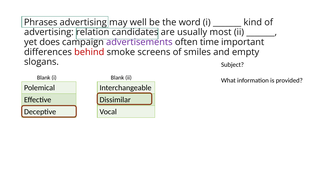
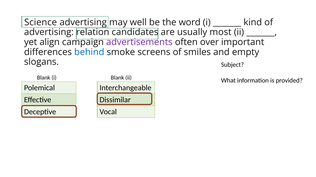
Phrases: Phrases -> Science
does: does -> align
time: time -> over
behind colour: red -> blue
